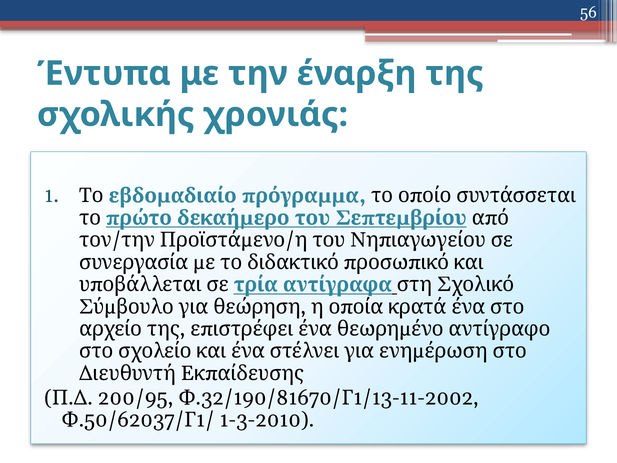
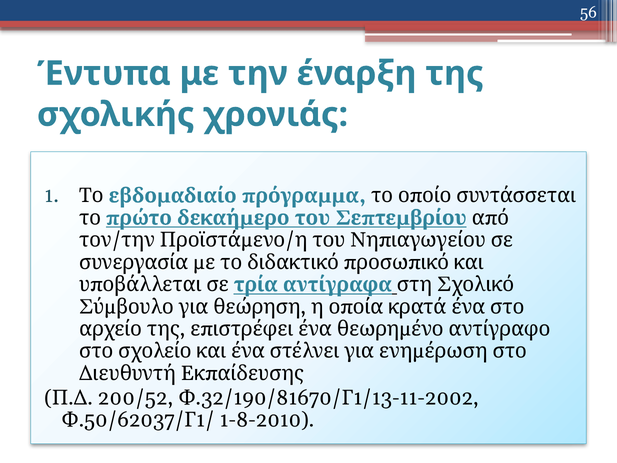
200/95: 200/95 -> 200/52
1-3-2010: 1-3-2010 -> 1-8-2010
